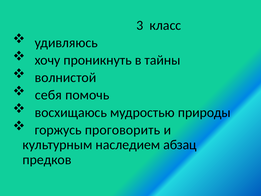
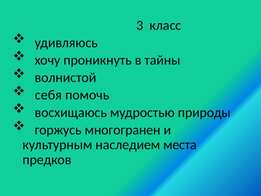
проговорить: проговорить -> многогранен
абзац: абзац -> места
